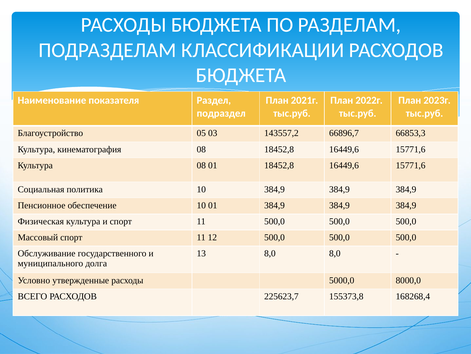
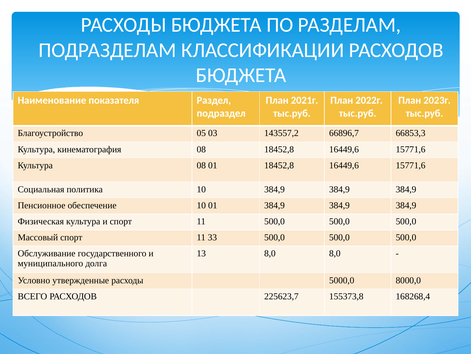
12: 12 -> 33
